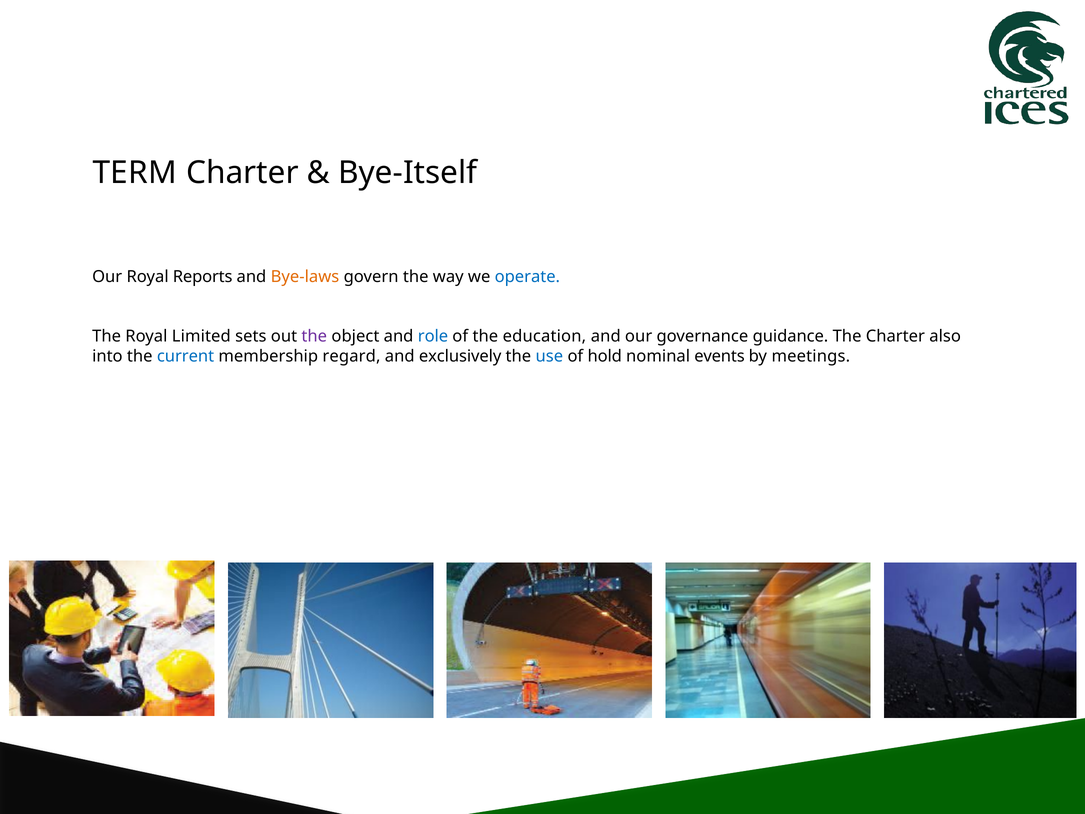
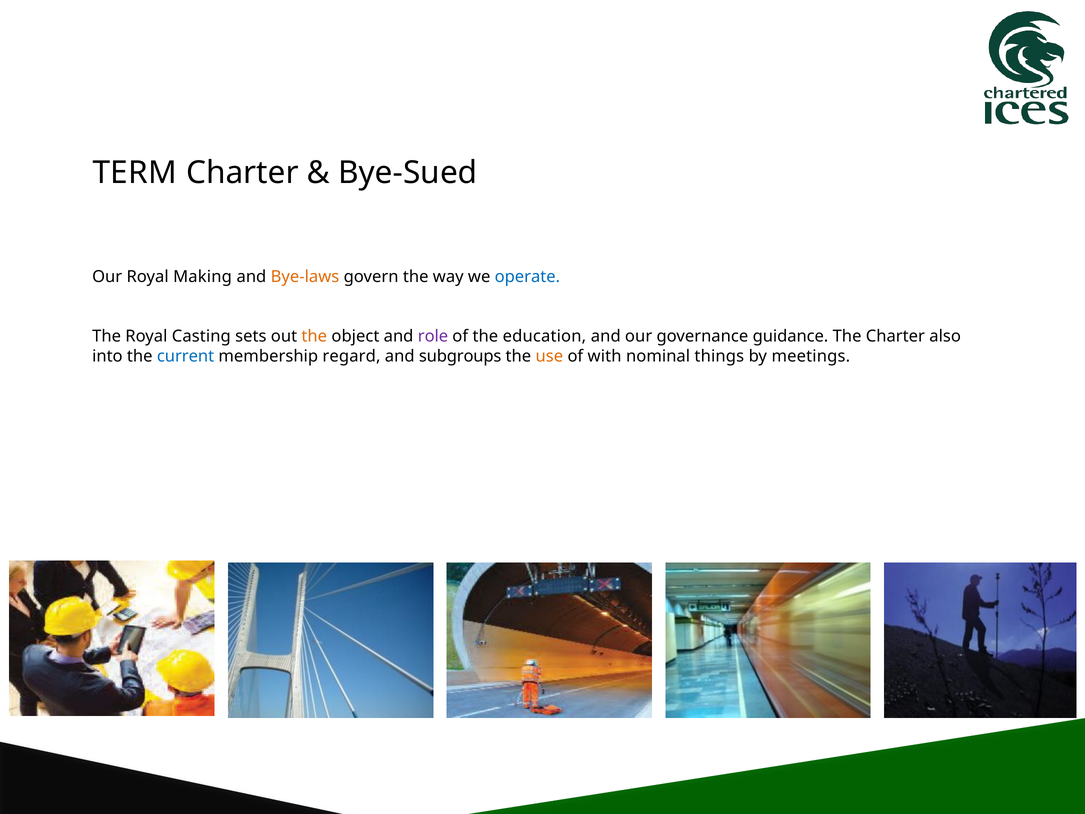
Bye-Itself: Bye-Itself -> Bye-Sued
Reports: Reports -> Making
Limited: Limited -> Casting
the at (314, 336) colour: purple -> orange
role colour: blue -> purple
exclusively: exclusively -> subgroups
use colour: blue -> orange
hold: hold -> with
events: events -> things
